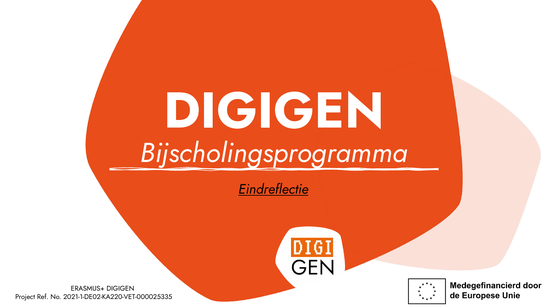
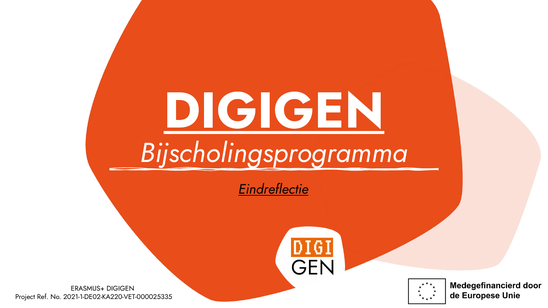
DIGIGEN at (274, 111) underline: none -> present
